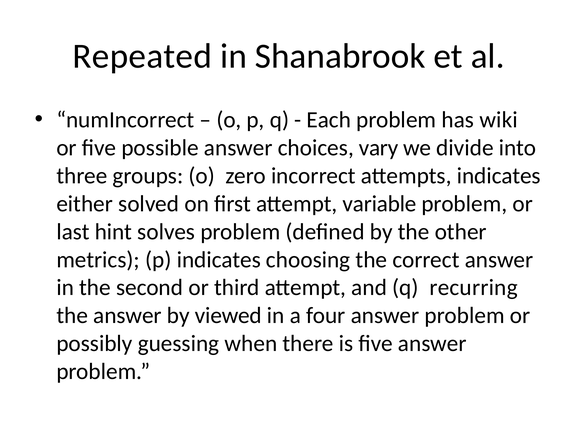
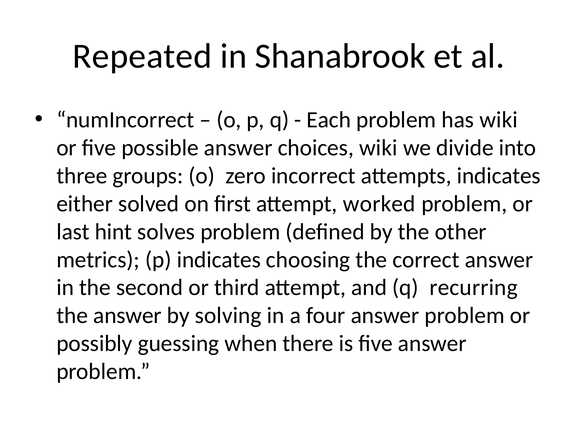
choices vary: vary -> wiki
variable: variable -> worked
viewed: viewed -> solving
